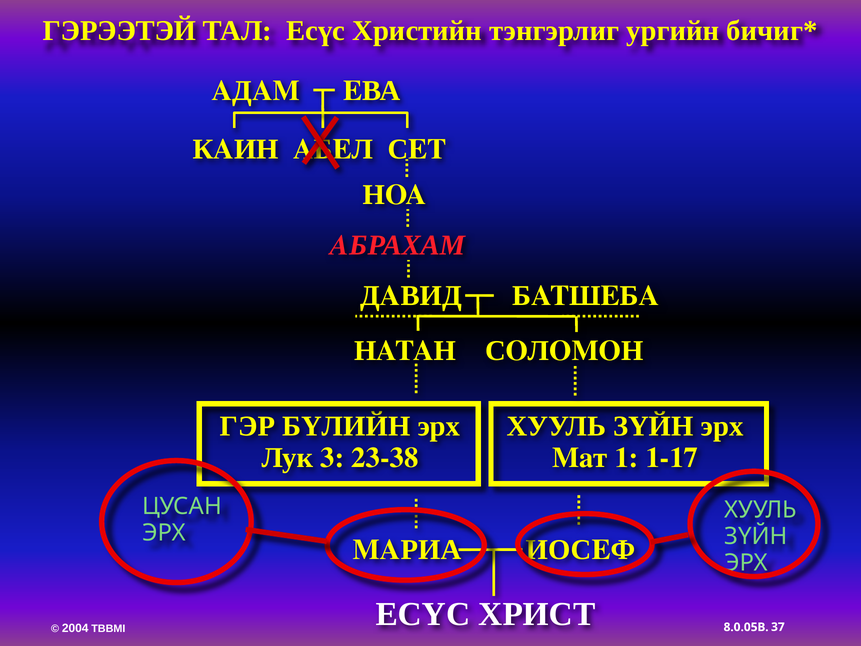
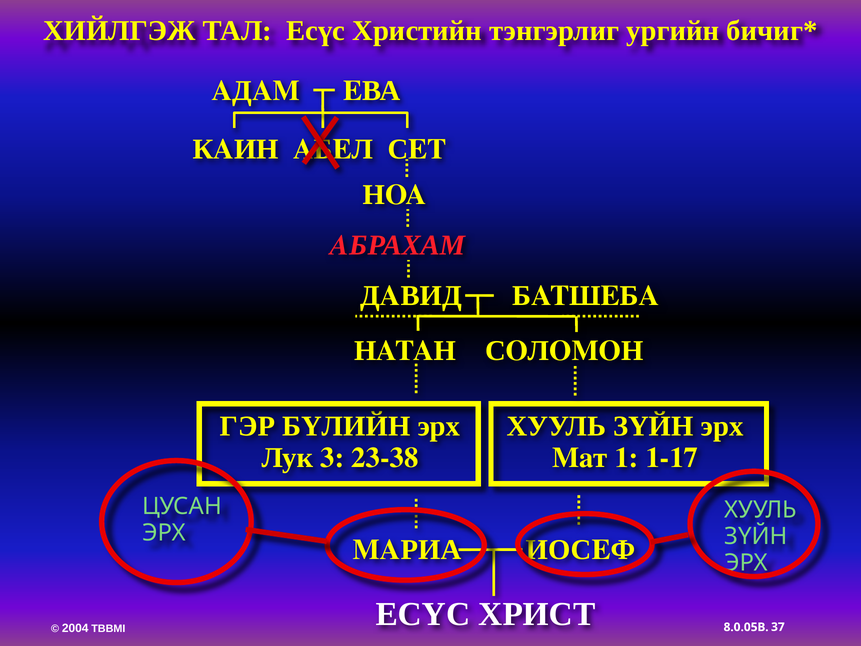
ГЭРЭЭТЭЙ: ГЭРЭЭТЭЙ -> ХИЙЛГЭЖ
